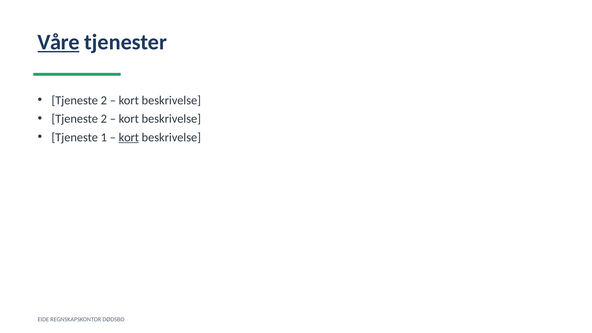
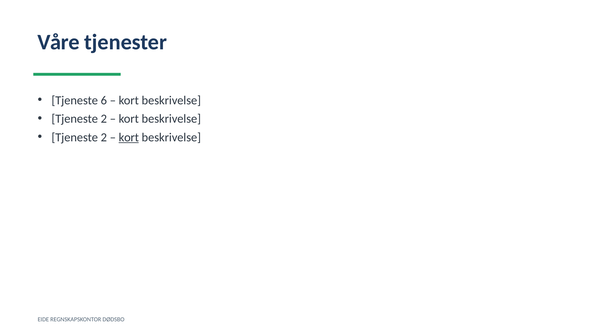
Våre underline: present -> none
2 at (104, 100): 2 -> 6
1 at (104, 137): 1 -> 2
